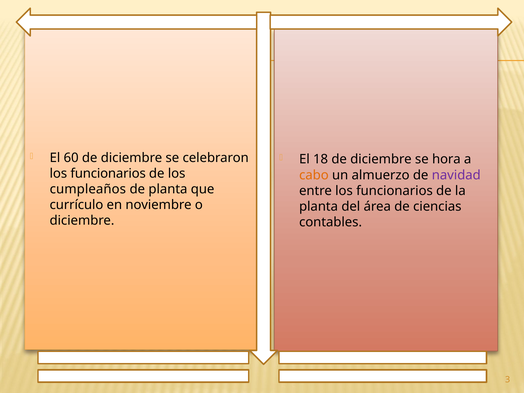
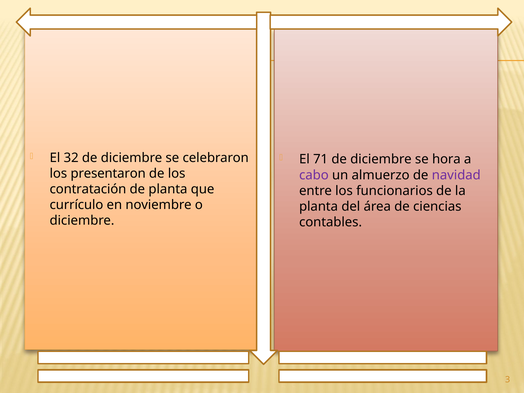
60: 60 -> 32
18: 18 -> 71
funcionarios at (108, 173): funcionarios -> presentaron
cabo colour: orange -> purple
cumpleaños: cumpleaños -> contratación
